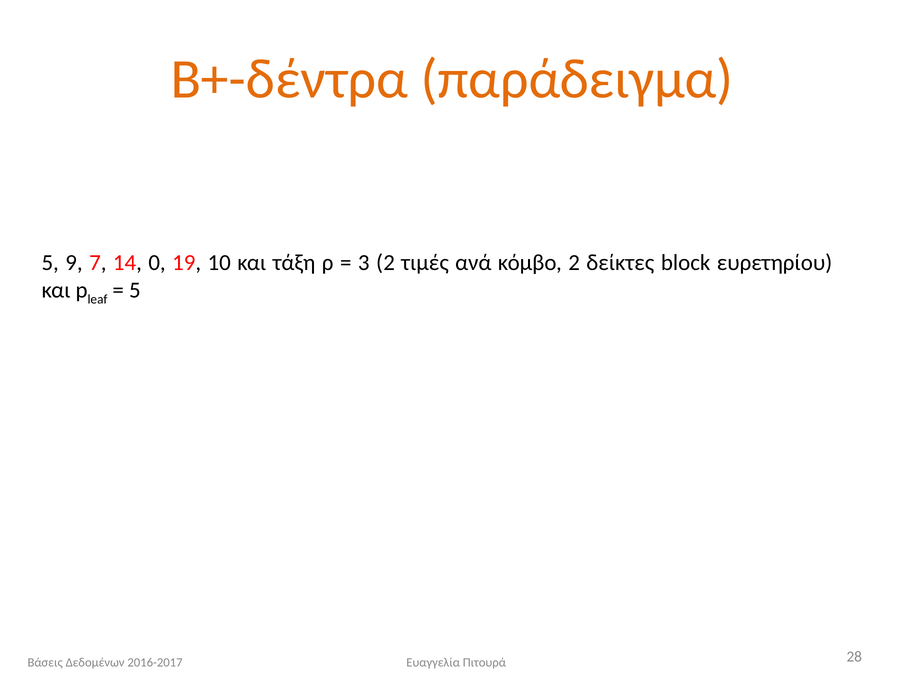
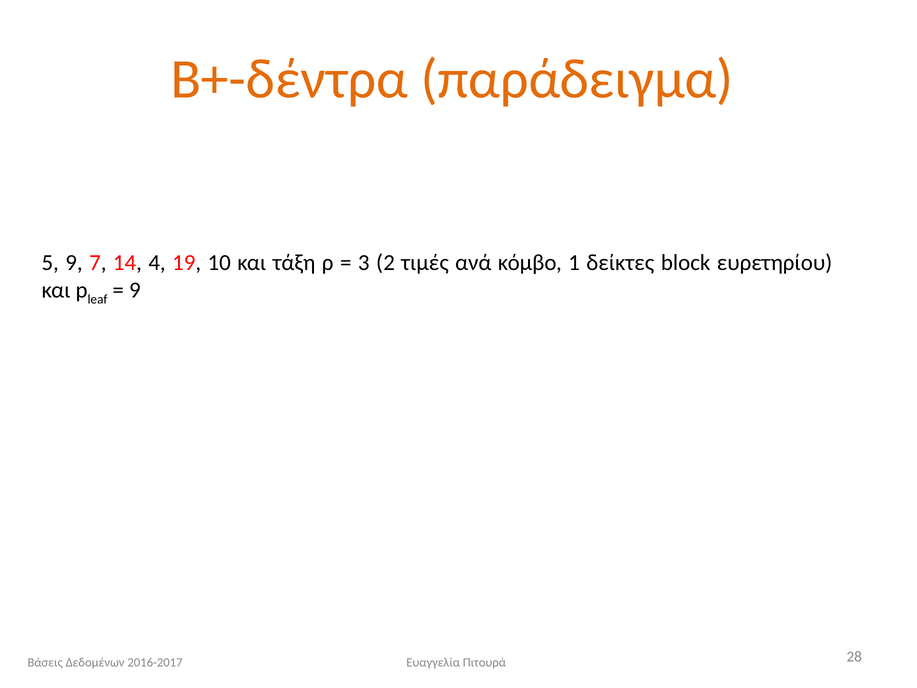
0: 0 -> 4
κόμβο 2: 2 -> 1
5 at (135, 290): 5 -> 9
